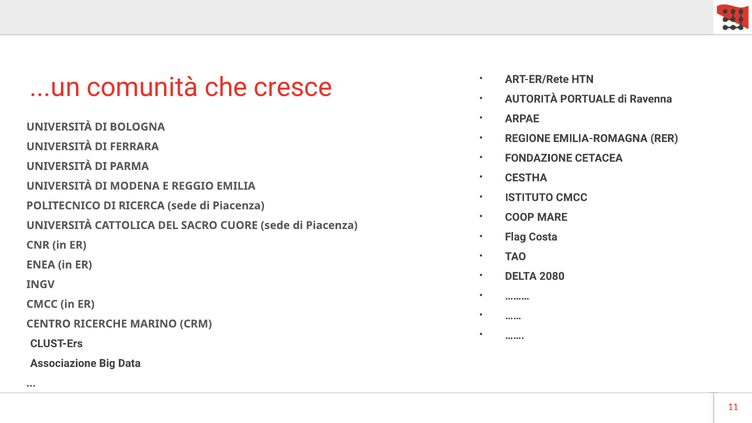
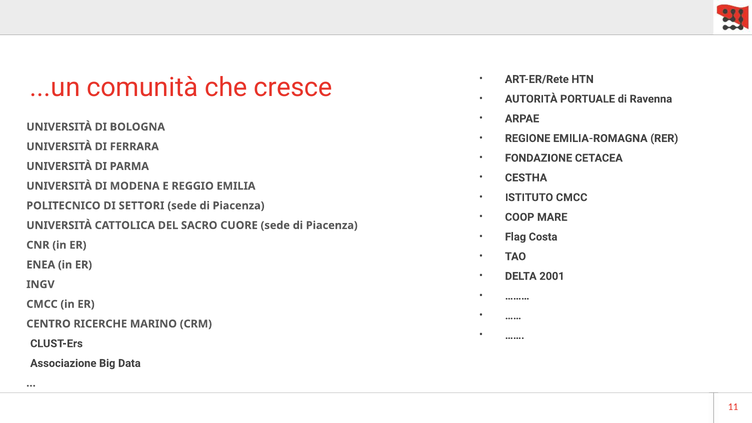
RICERCA: RICERCA -> SETTORI
2080: 2080 -> 2001
